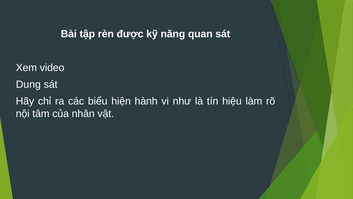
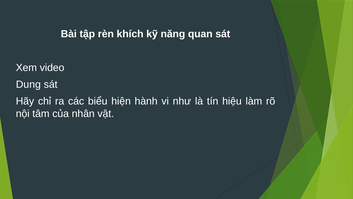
được: được -> khích
